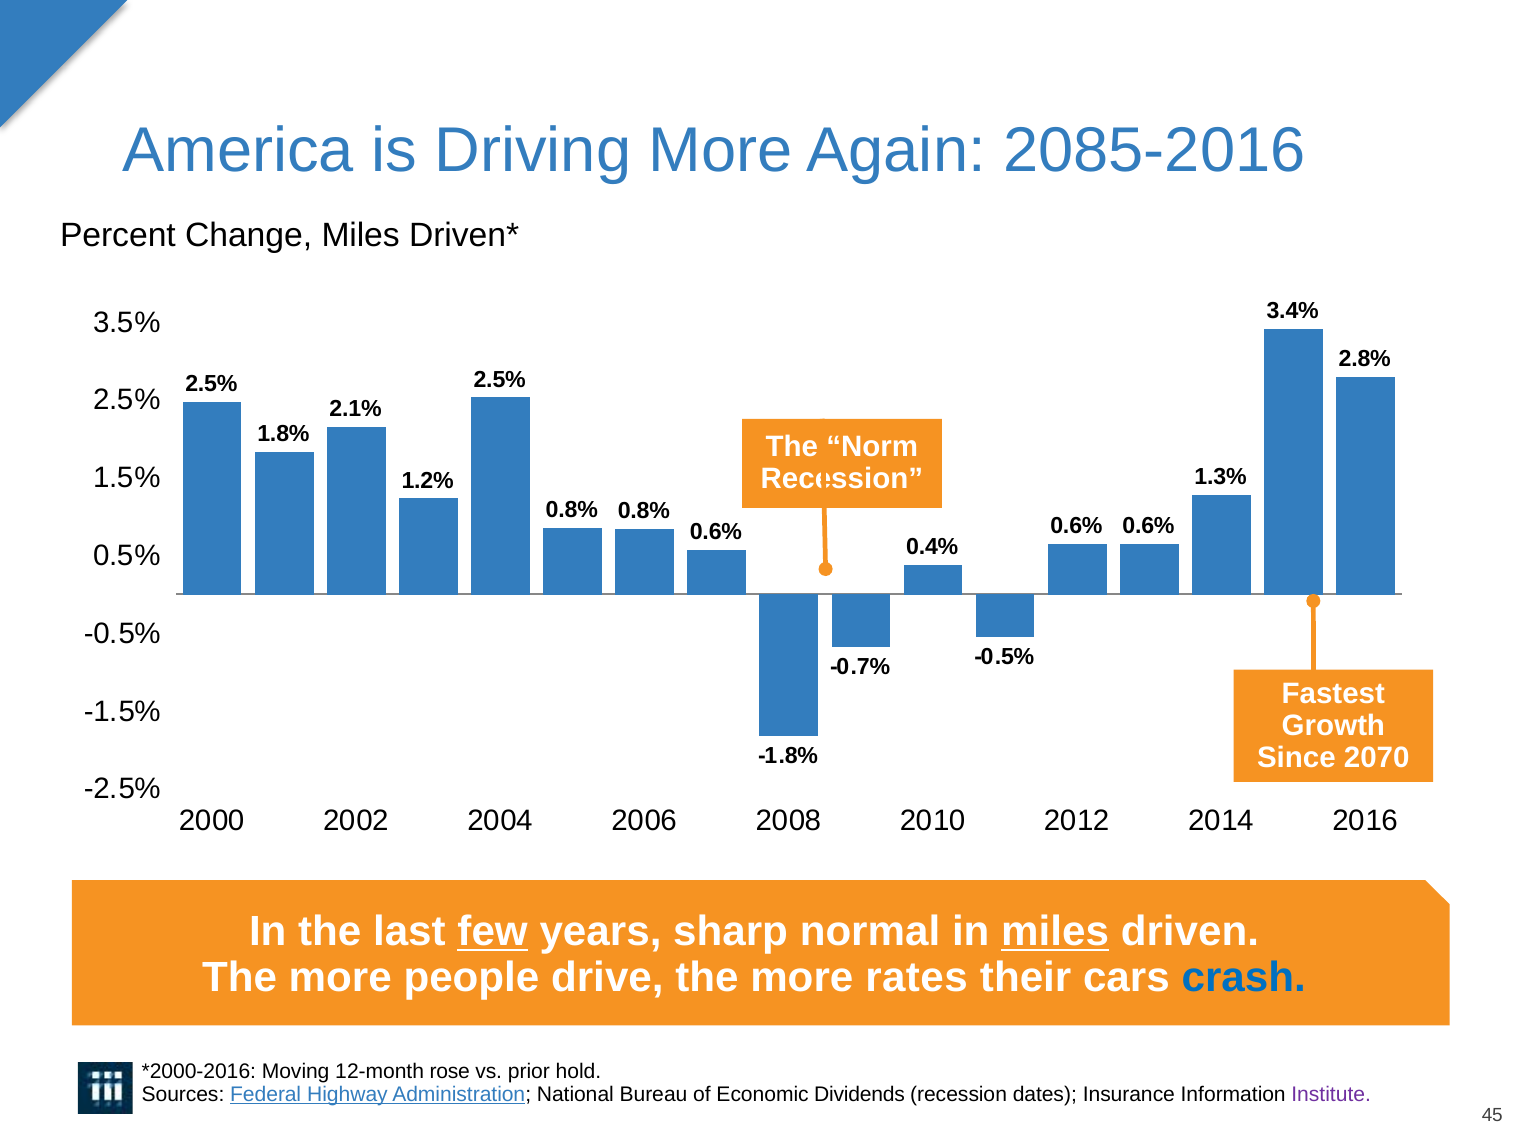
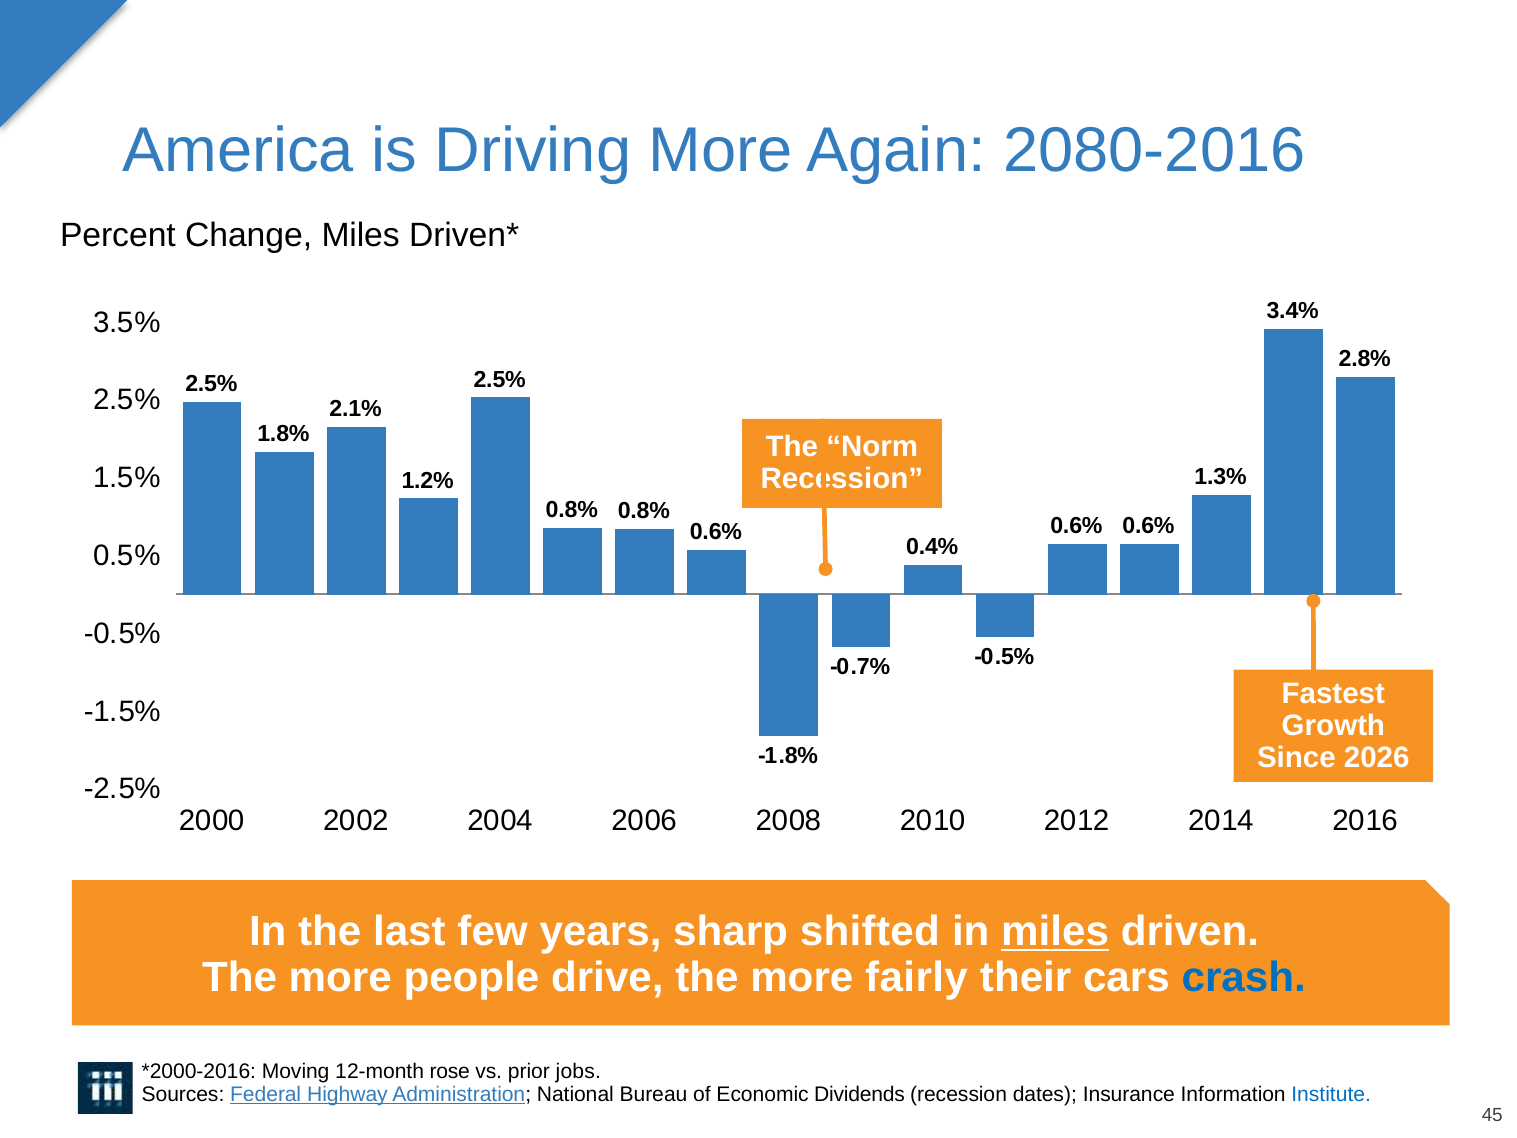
2085-2016: 2085-2016 -> 2080-2016
2070: 2070 -> 2026
few underline: present -> none
normal: normal -> shifted
rates: rates -> fairly
hold: hold -> jobs
Institute colour: purple -> blue
